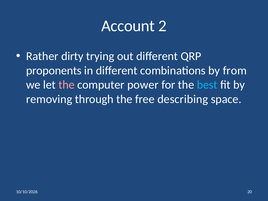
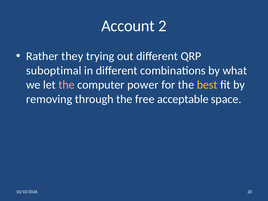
dirty: dirty -> they
proponents: proponents -> suboptimal
from: from -> what
best colour: light blue -> yellow
describing: describing -> acceptable
